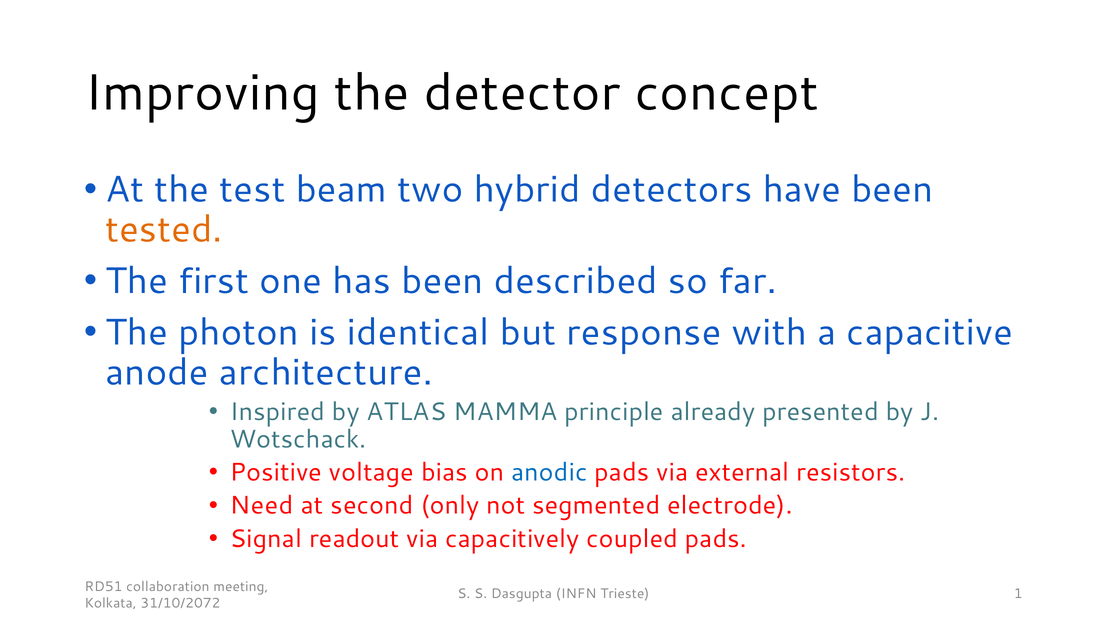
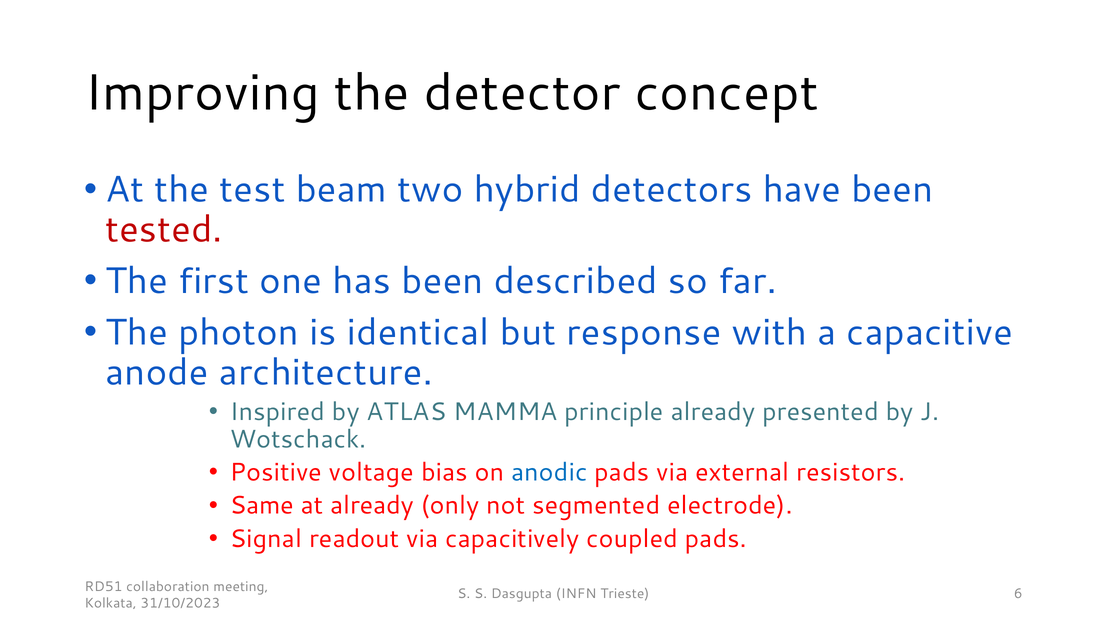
tested colour: orange -> red
Need: Need -> Same
at second: second -> already
1: 1 -> 6
31/10/2072: 31/10/2072 -> 31/10/2023
